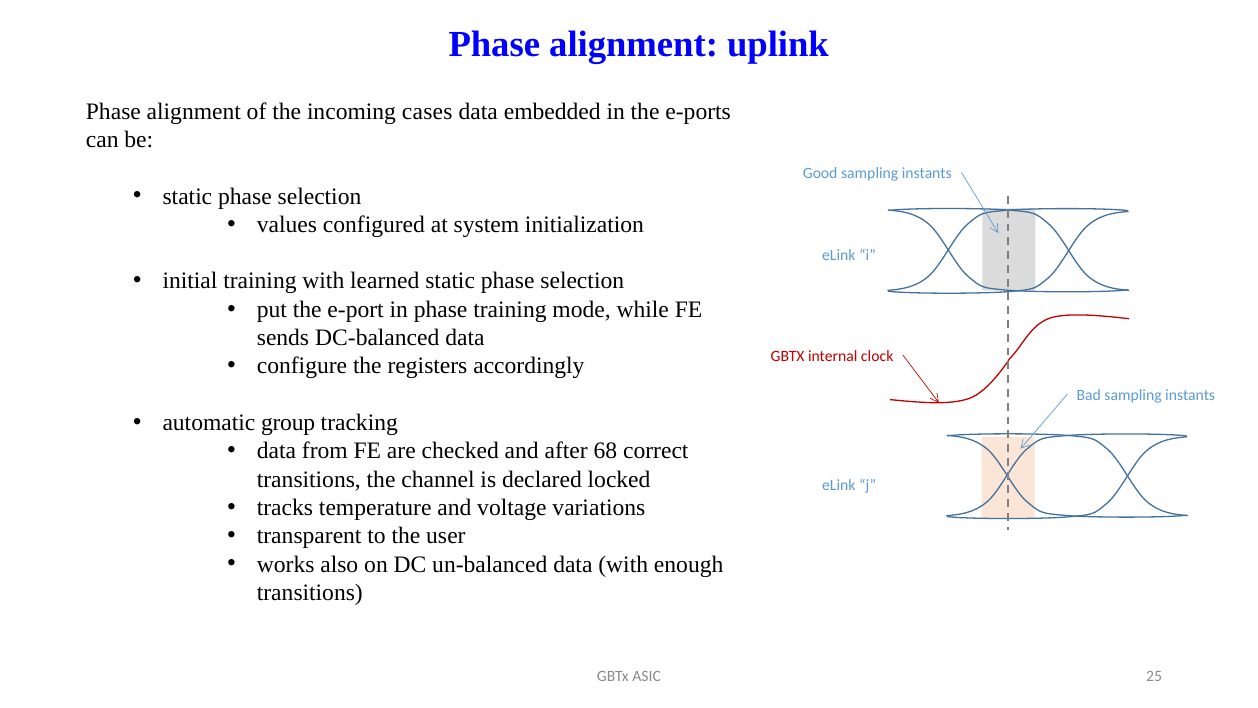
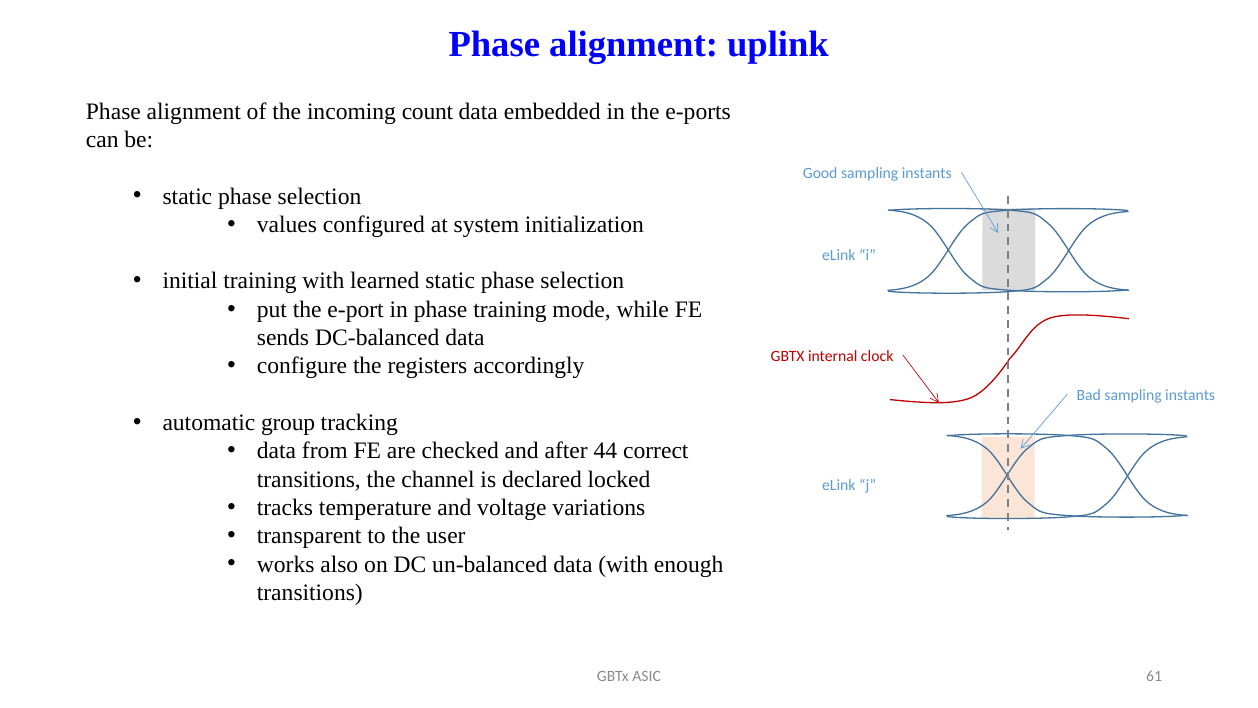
cases: cases -> count
68: 68 -> 44
25: 25 -> 61
